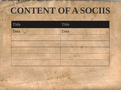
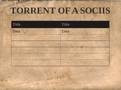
CONTENT: CONTENT -> TORRENT
